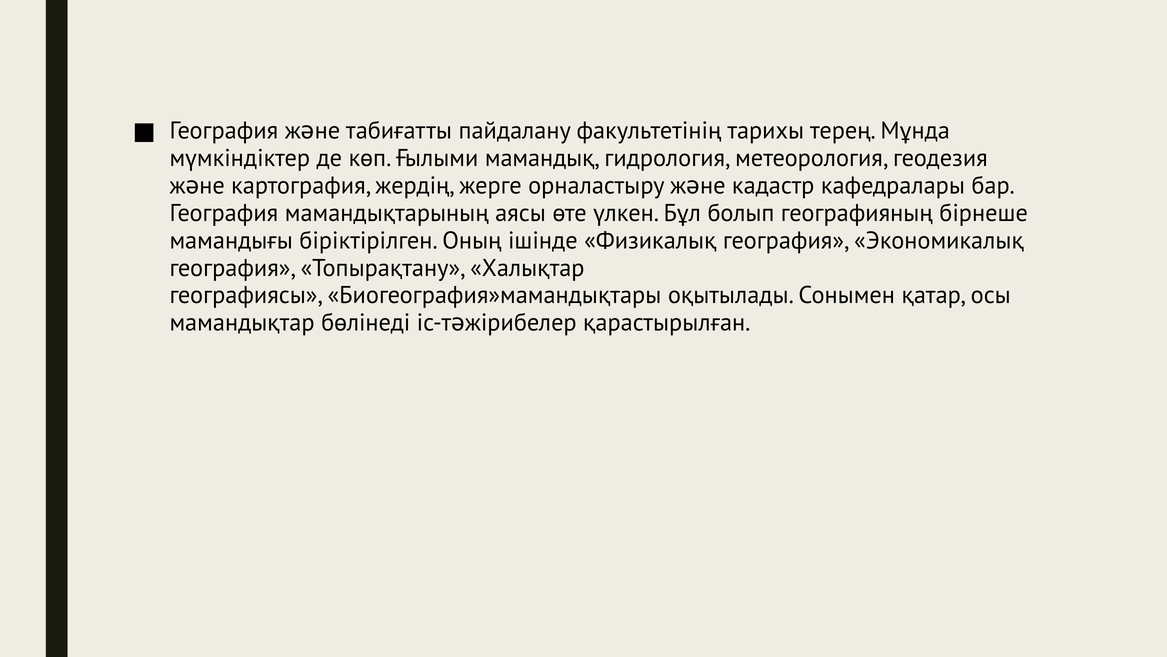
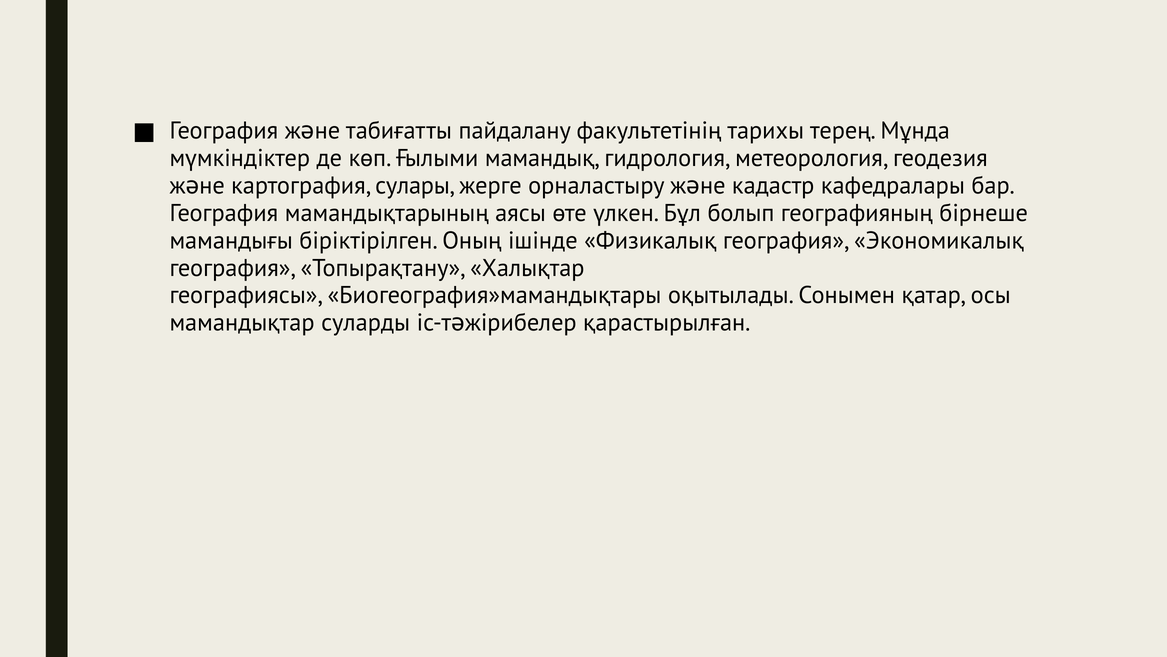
жердің: жердің -> сулары
бөлінеді: бөлінеді -> суларды
